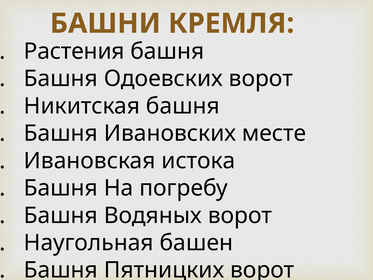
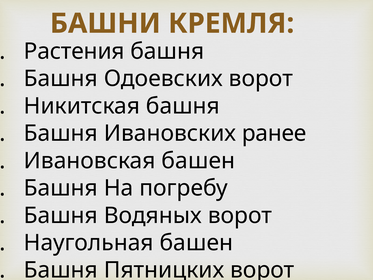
месте: месте -> ранее
Ивановская истока: истока -> башен
